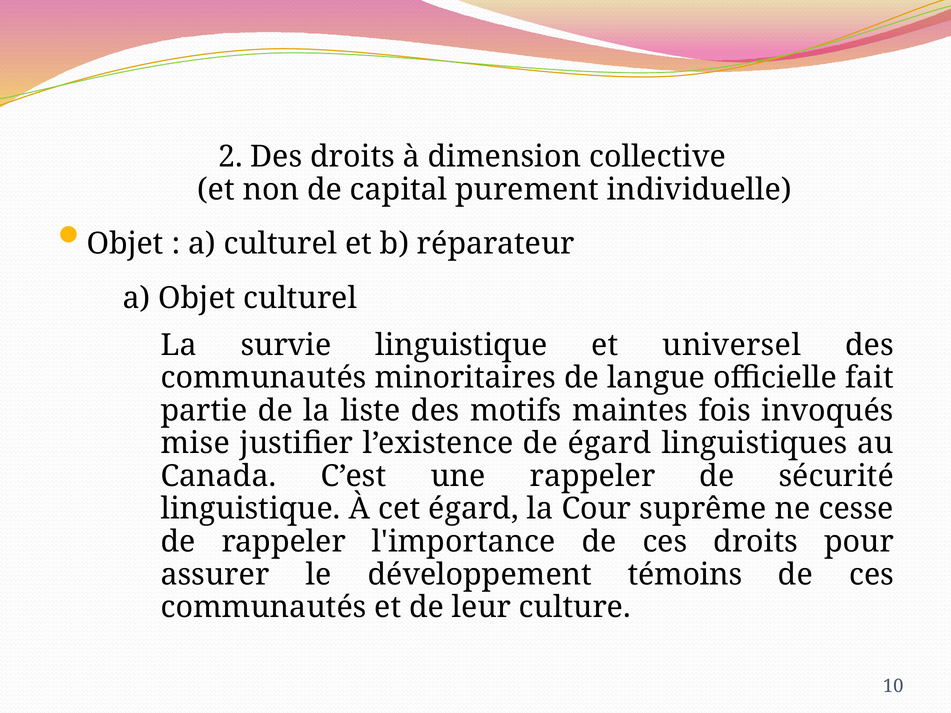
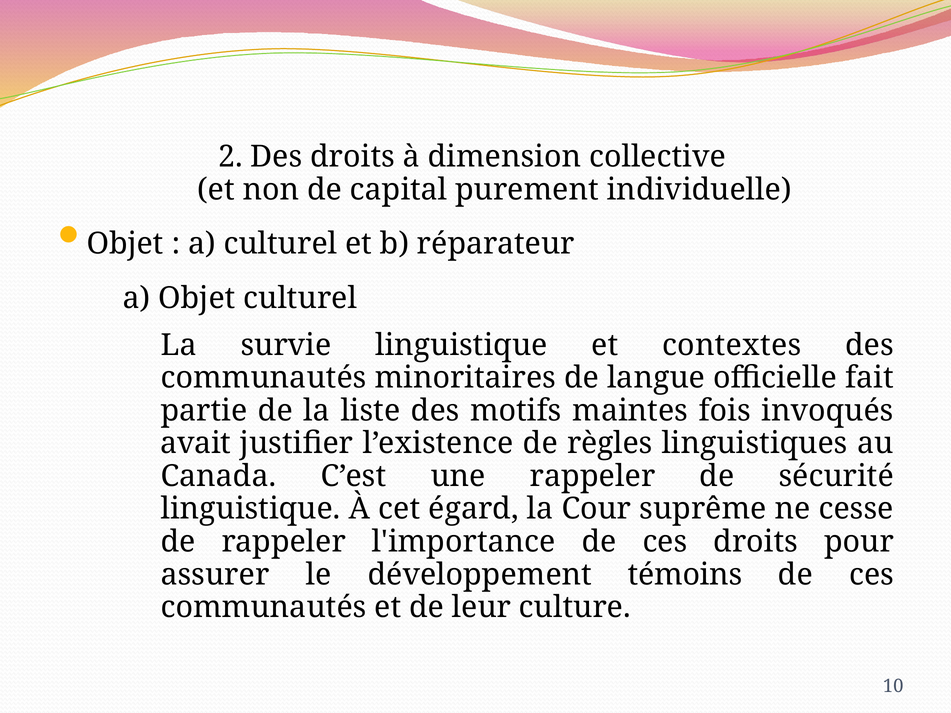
universel: universel -> contextes
mise: mise -> avait
de égard: égard -> règles
